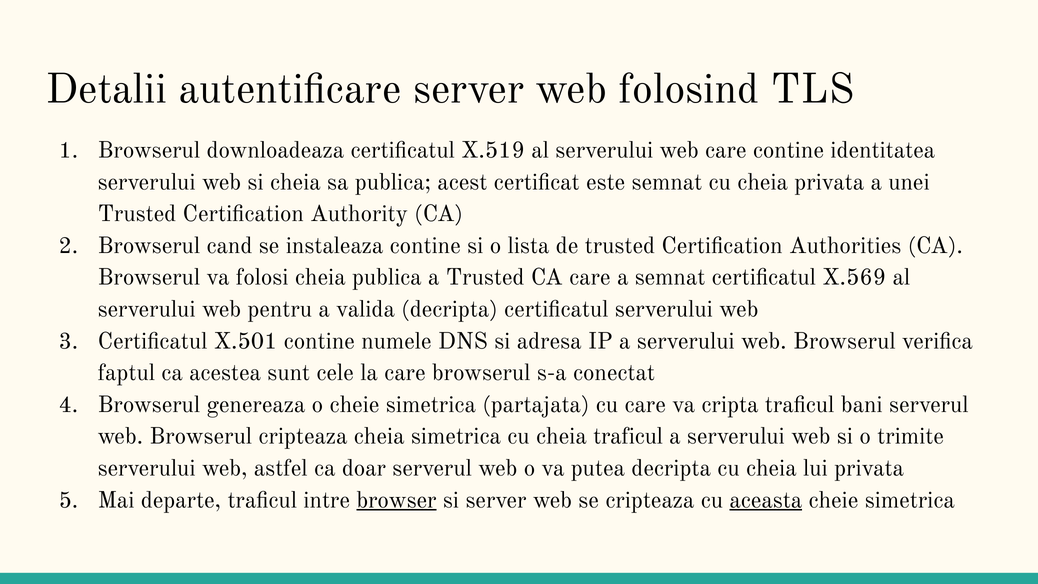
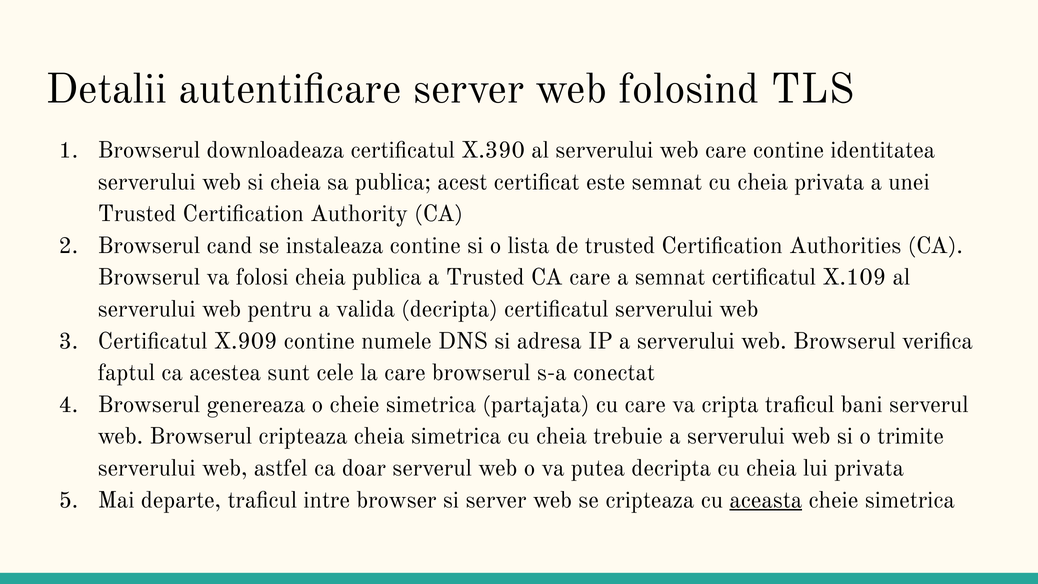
X.519: X.519 -> X.390
X.569: X.569 -> X.109
X.501: X.501 -> X.909
cheia traficul: traficul -> trebuie
browser underline: present -> none
